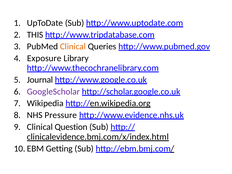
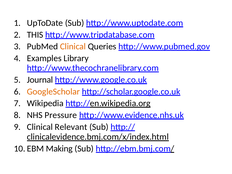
Exposure: Exposure -> Examples
GoogleScholar colour: purple -> orange
Question: Question -> Relevant
Getting: Getting -> Making
